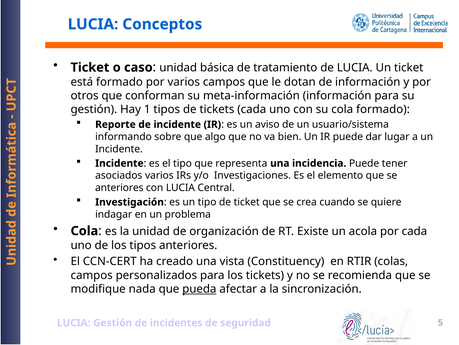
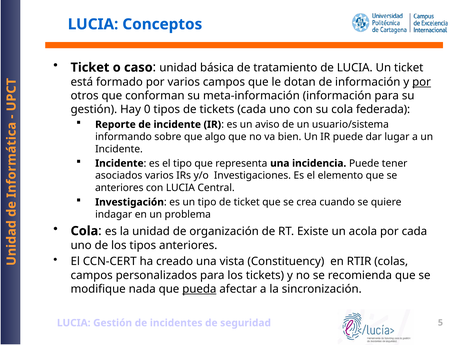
por at (422, 82) underline: none -> present
1: 1 -> 0
cola formado: formado -> federada
